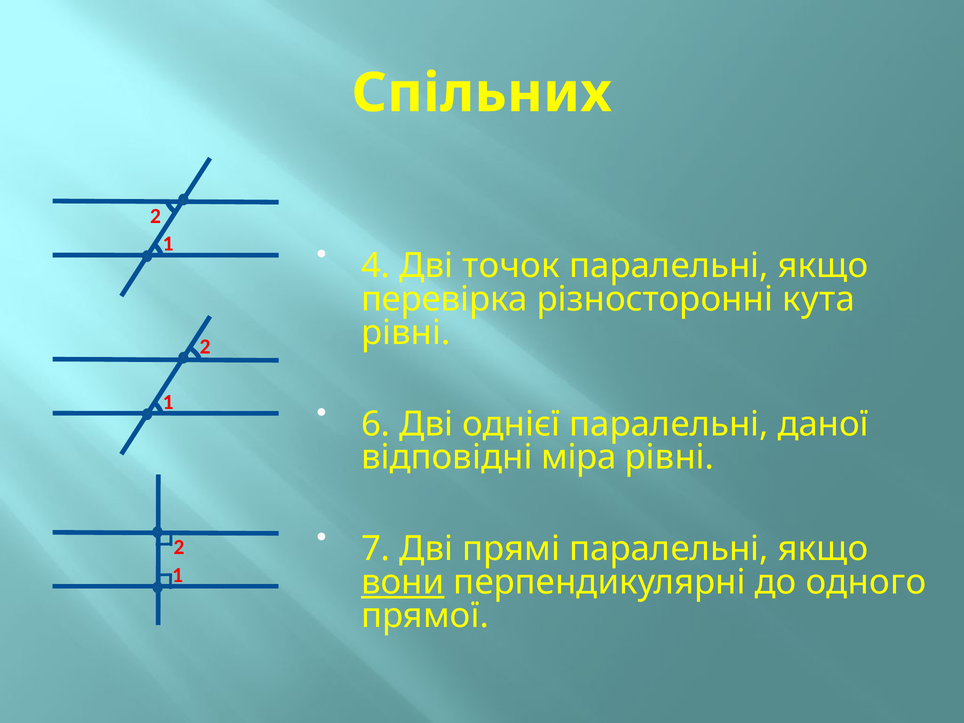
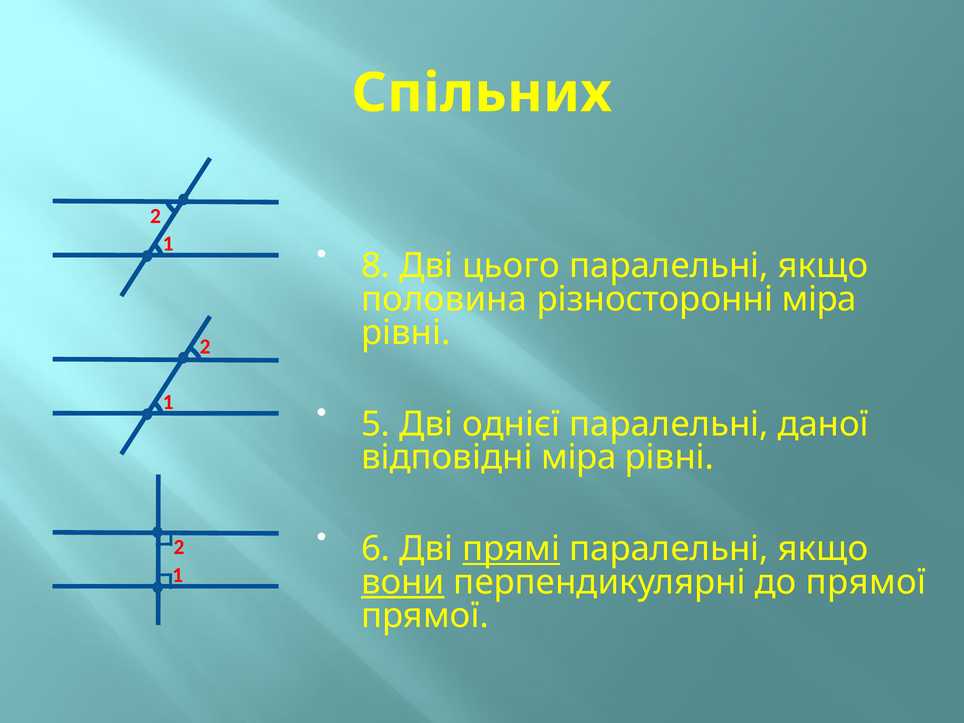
4: 4 -> 8
точок: точок -> цього
перевірка: перевірка -> половина
різносторонні кута: кута -> міра
6: 6 -> 5
7: 7 -> 6
прямі underline: none -> present
до одного: одного -> прямої
